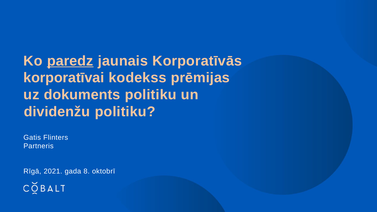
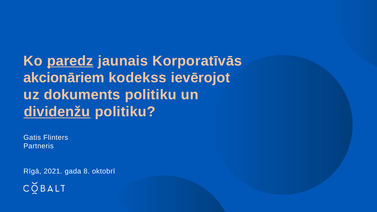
korporatīvai: korporatīvai -> akcionāriem
prēmijas: prēmijas -> ievērojot
dividenžu underline: none -> present
